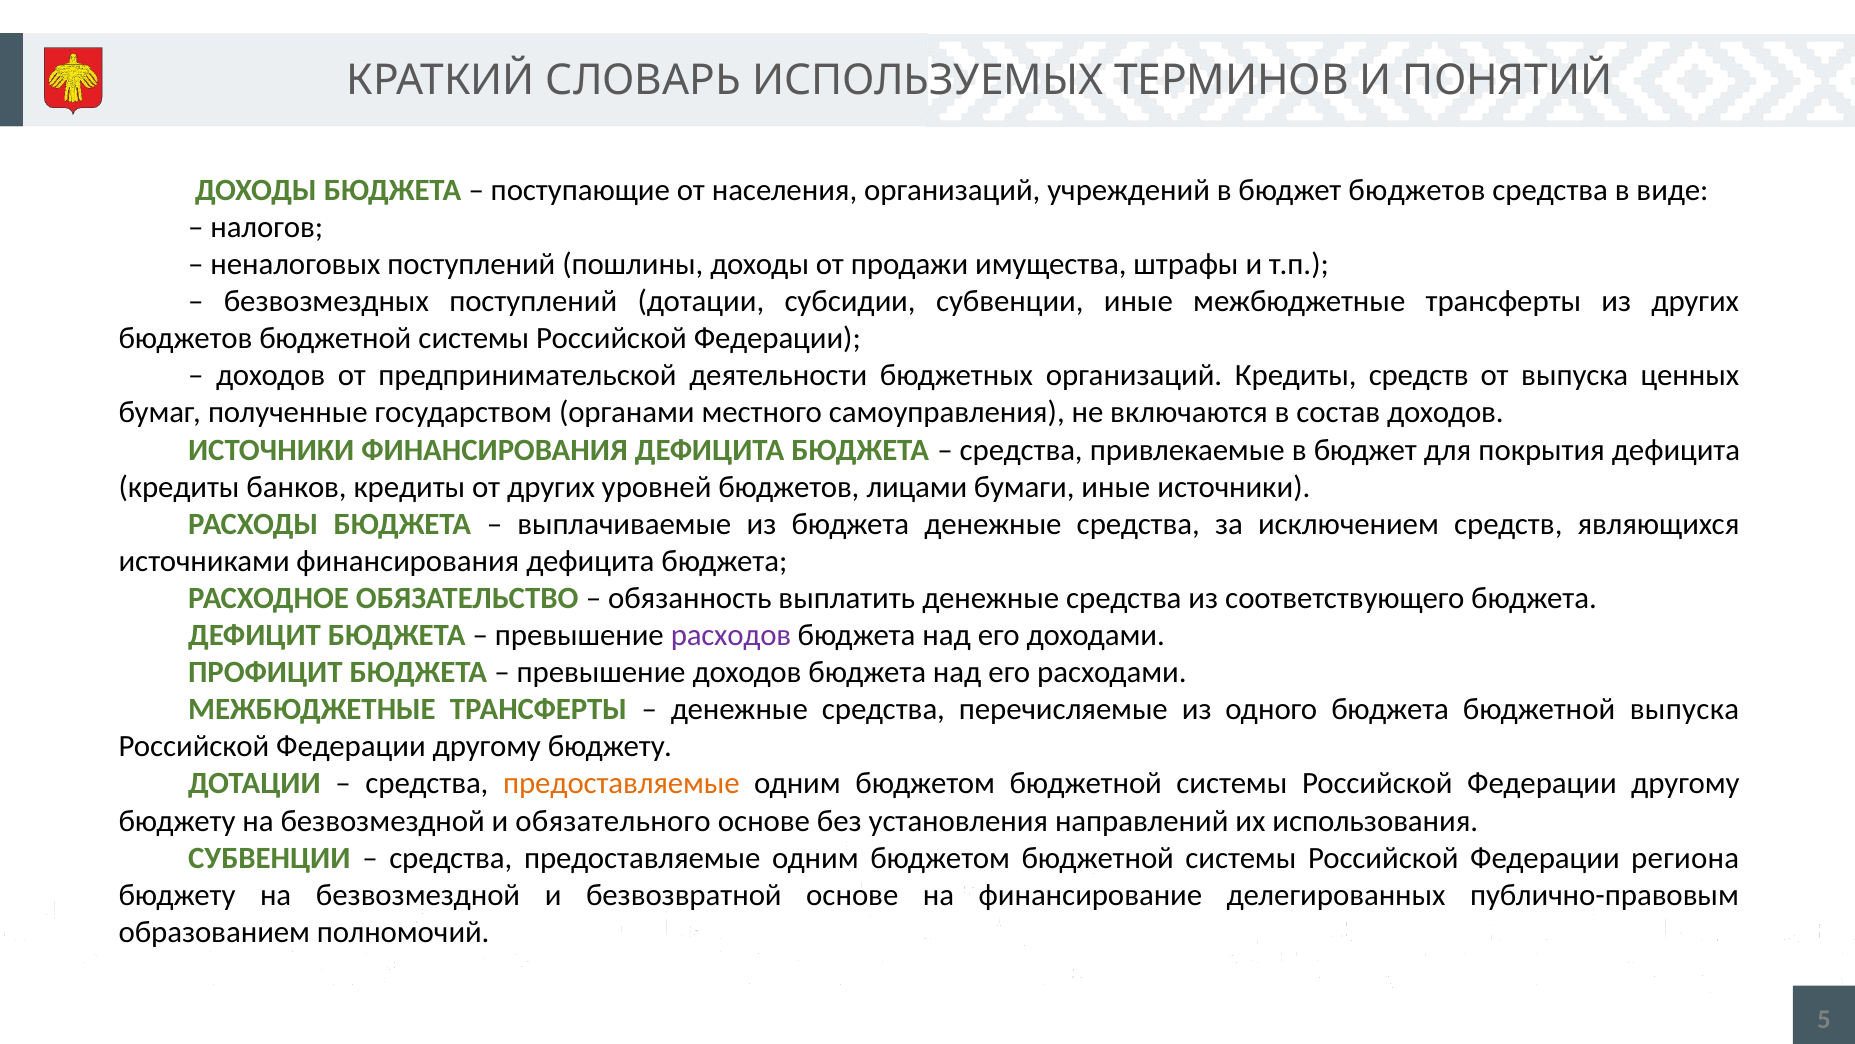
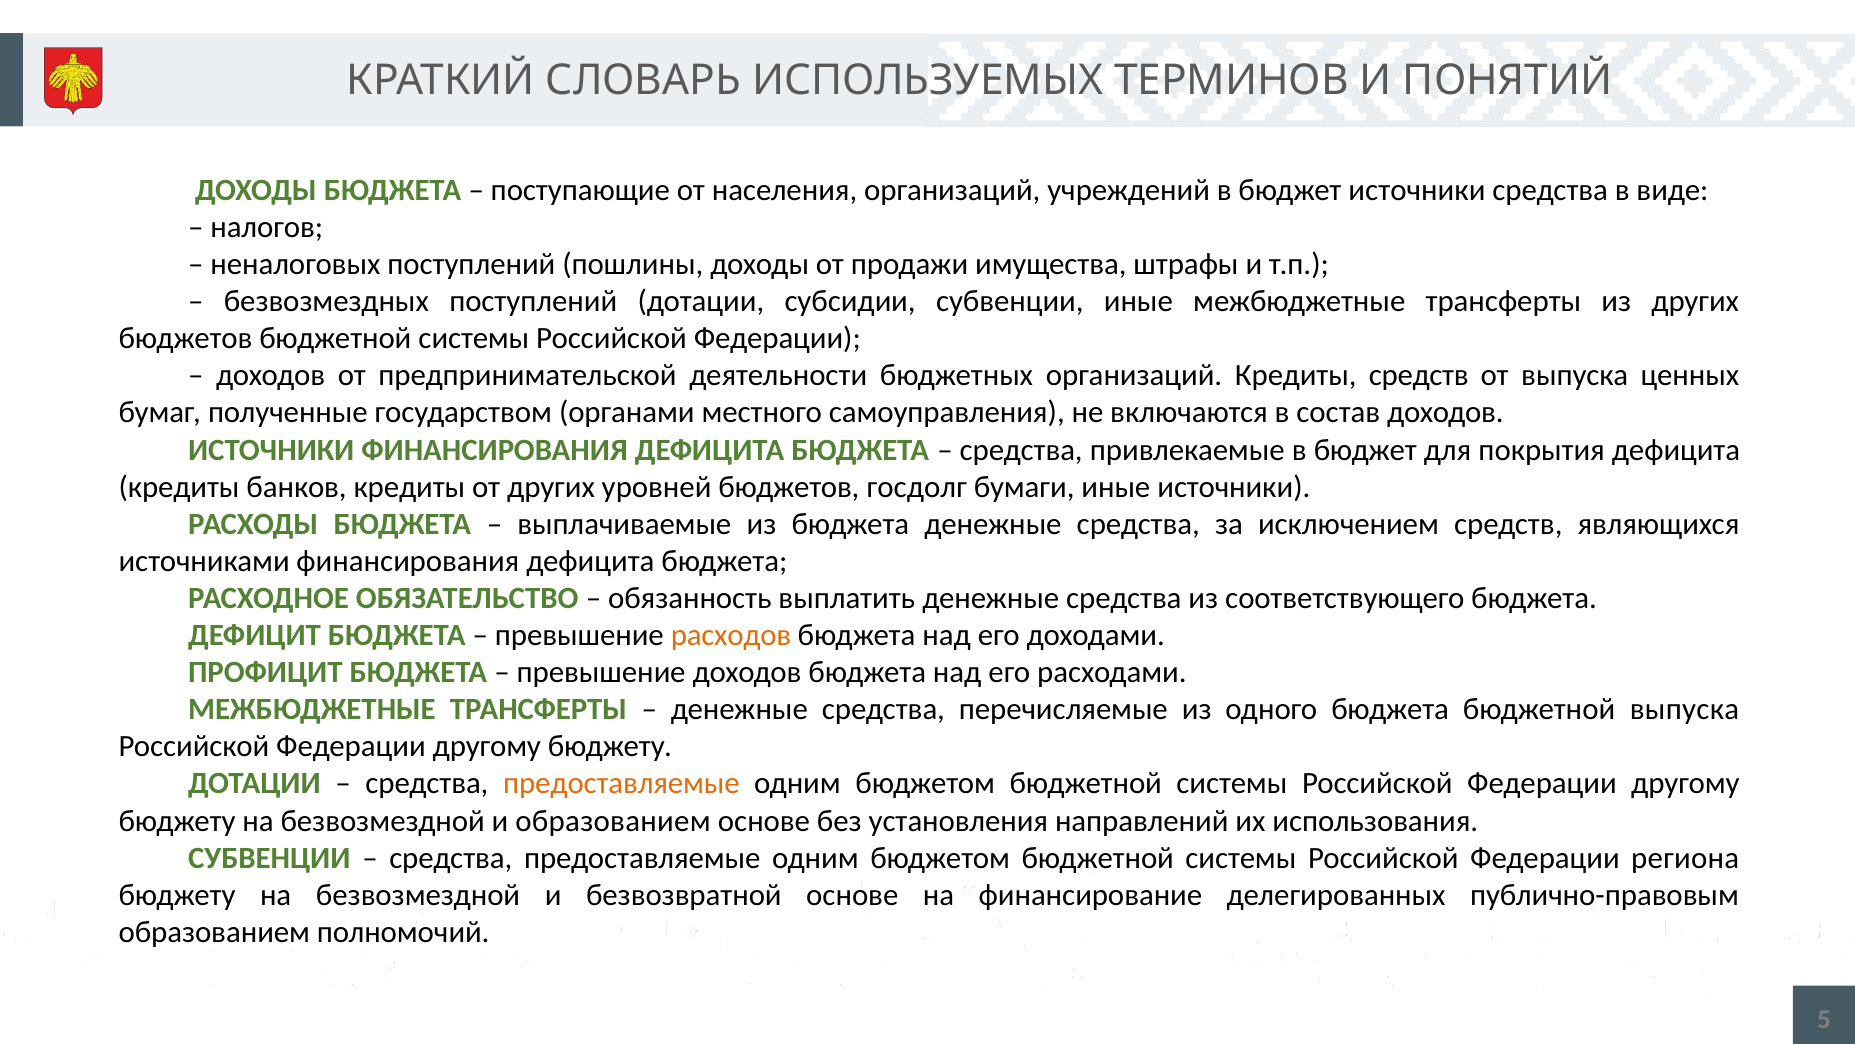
бюджет бюджетов: бюджетов -> источники
лицами: лицами -> госдолг
расходов colour: purple -> orange
и обязательного: обязательного -> образованием
